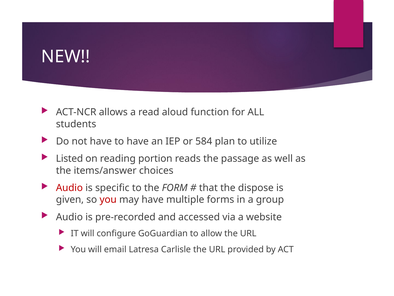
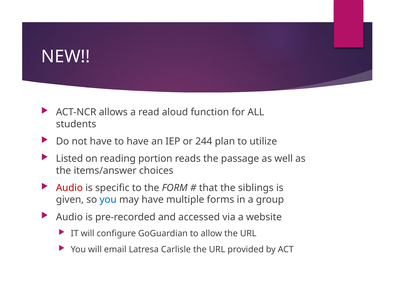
584: 584 -> 244
dispose: dispose -> siblings
you at (108, 199) colour: red -> blue
